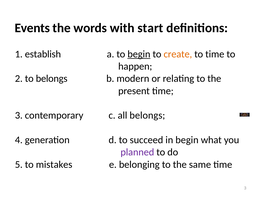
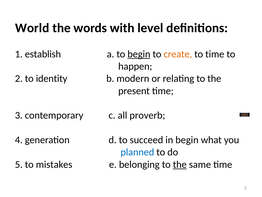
Events: Events -> World
start: start -> level
to belongs: belongs -> identity
all belongs: belongs -> proverb
planned colour: purple -> blue
the at (180, 164) underline: none -> present
